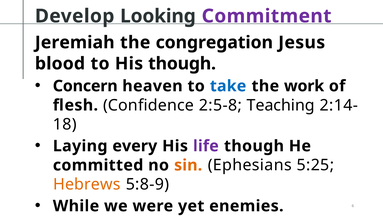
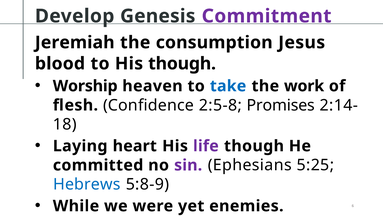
Looking: Looking -> Genesis
congregation: congregation -> consumption
Concern: Concern -> Worship
Teaching: Teaching -> Promises
every: every -> heart
sin colour: orange -> purple
Hebrews colour: orange -> blue
